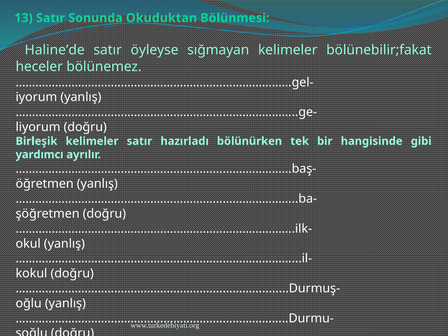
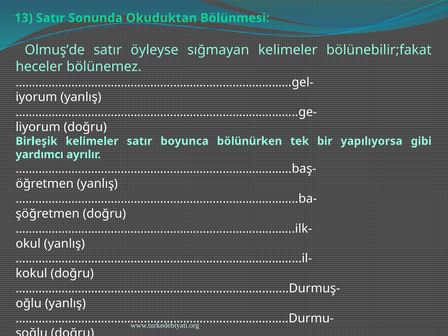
Haline’de: Haline’de -> Olmuş’de
hazırladı: hazırladı -> boyunca
hangisinde: hangisinde -> yapılıyorsa
